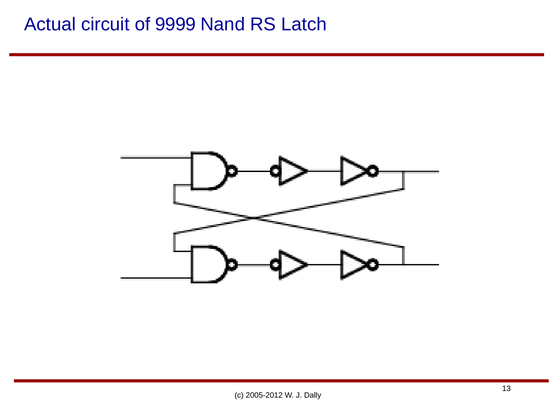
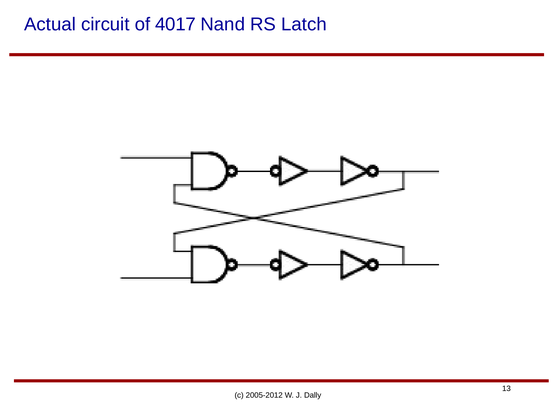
9999: 9999 -> 4017
